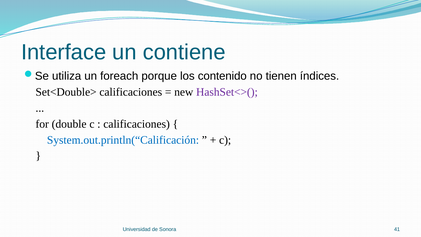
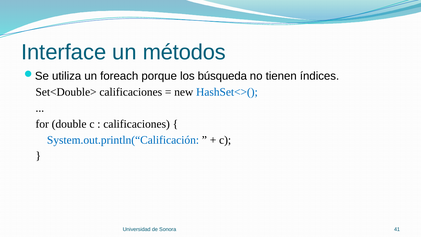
contiene: contiene -> métodos
contenido: contenido -> búsqueda
HashSet<>( colour: purple -> blue
